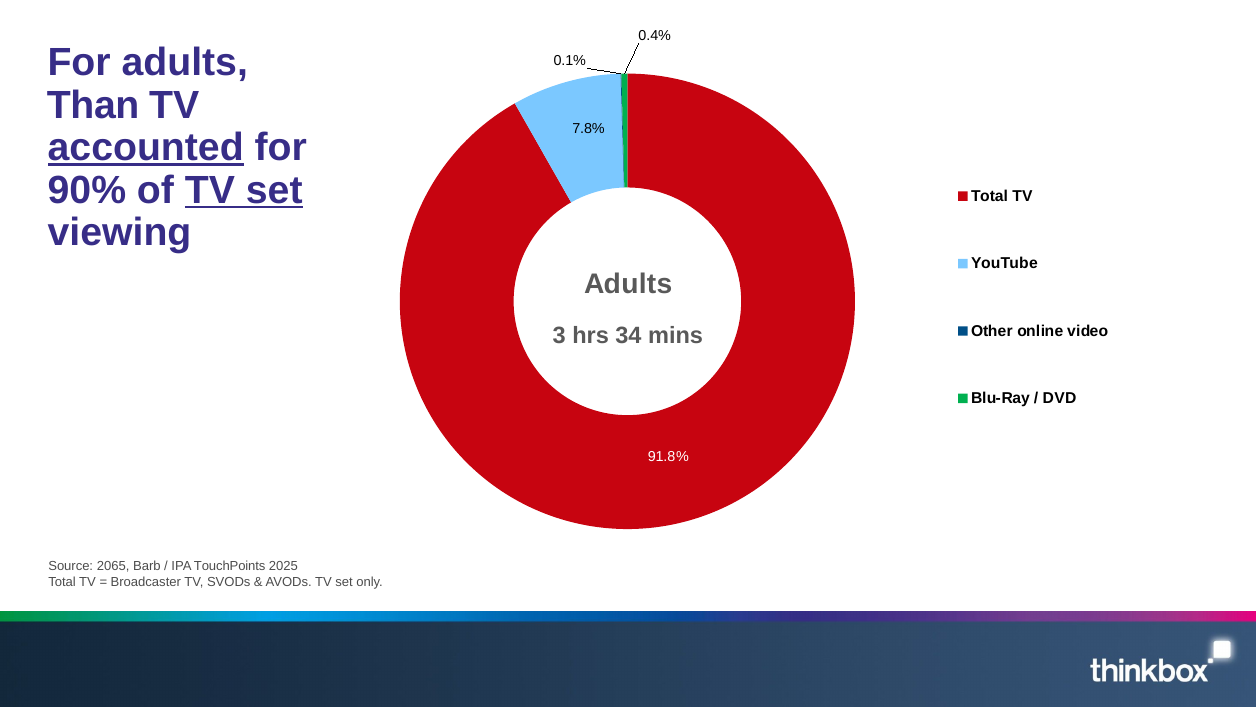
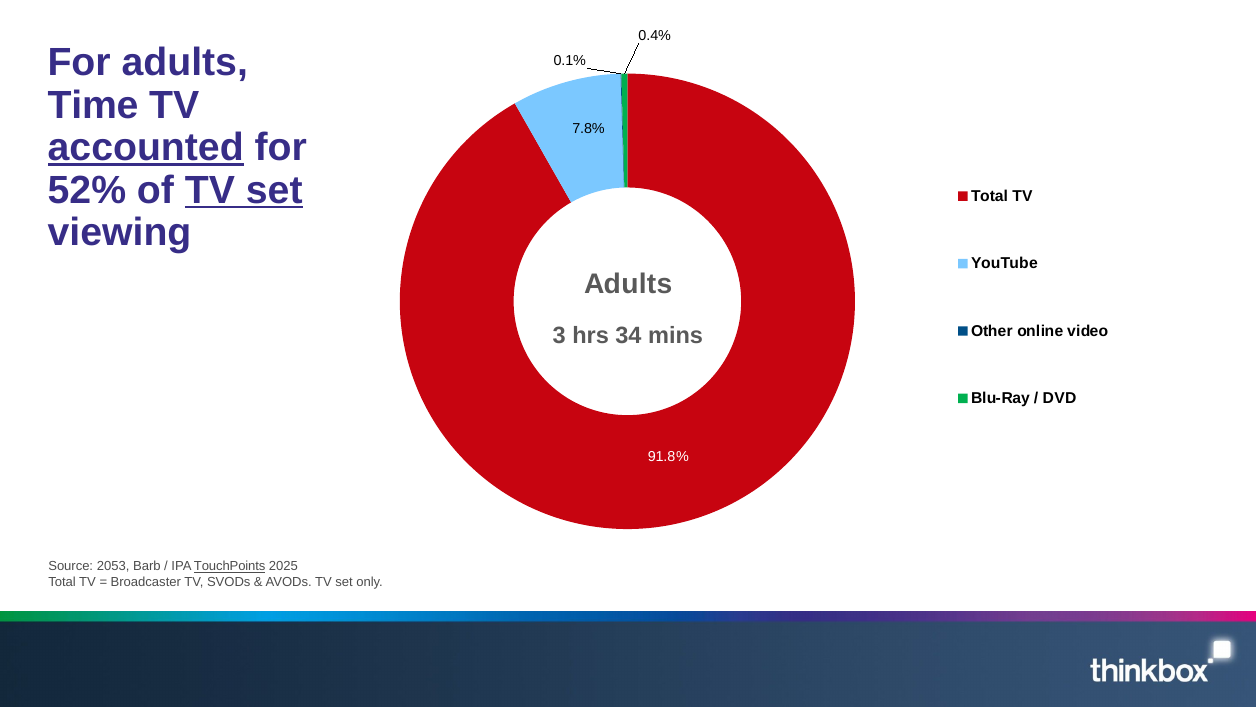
Than: Than -> Time
90%: 90% -> 52%
2065: 2065 -> 2053
TouchPoints underline: none -> present
